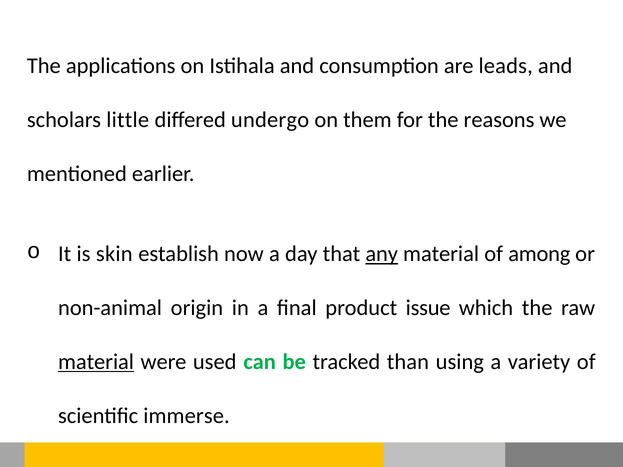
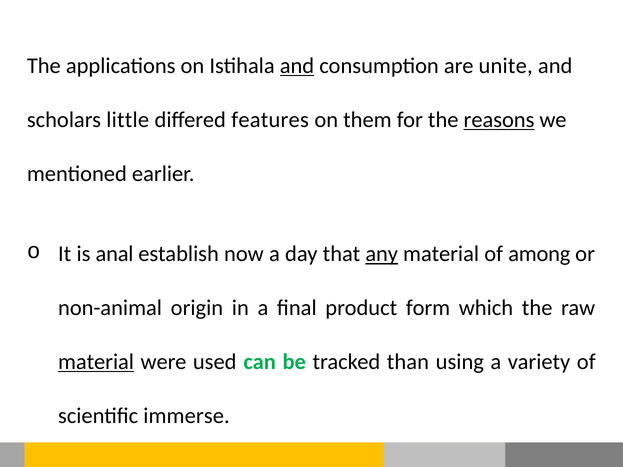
and at (297, 66) underline: none -> present
leads: leads -> unite
undergo: undergo -> features
reasons underline: none -> present
skin: skin -> anal
issue: issue -> form
